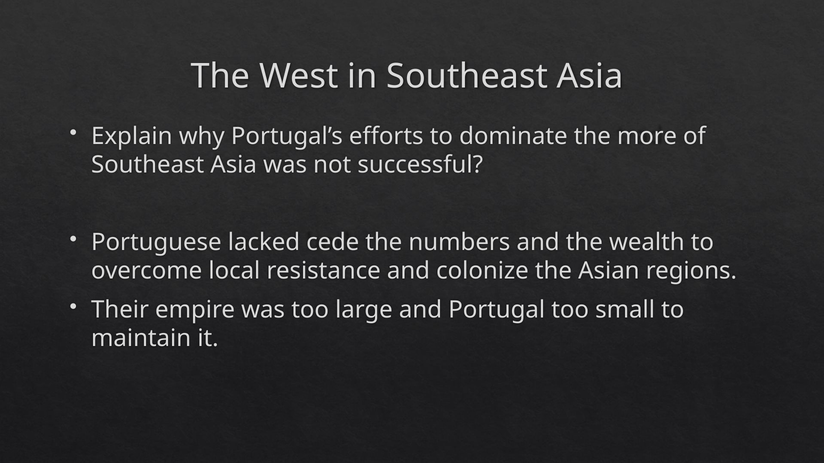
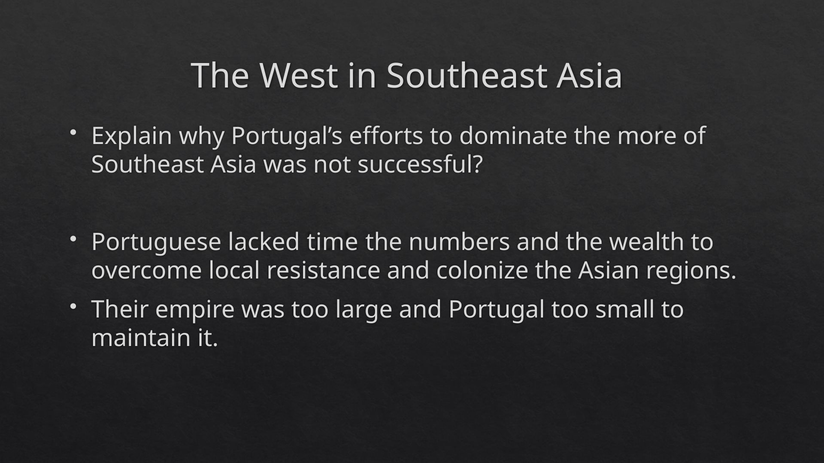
cede: cede -> time
